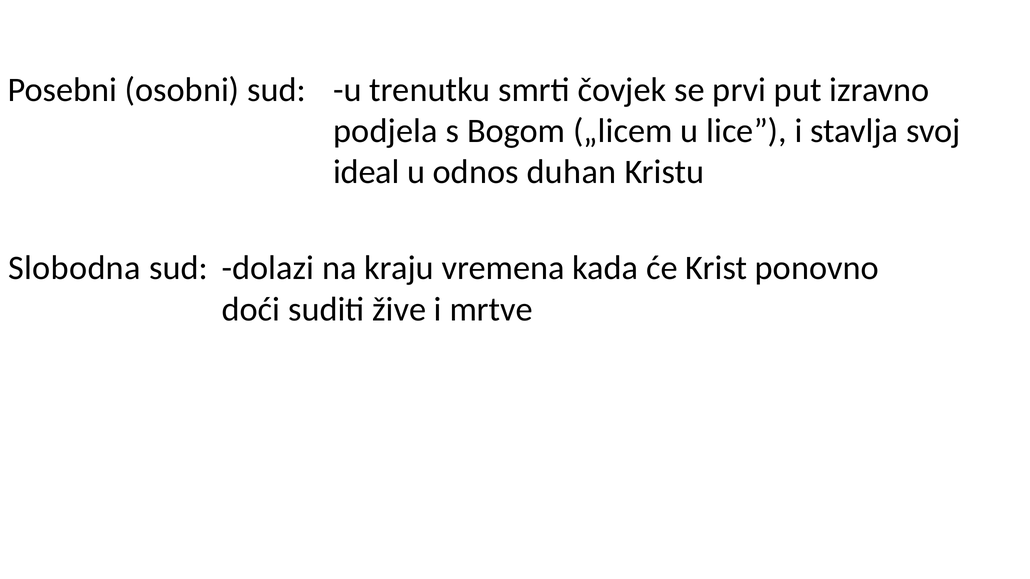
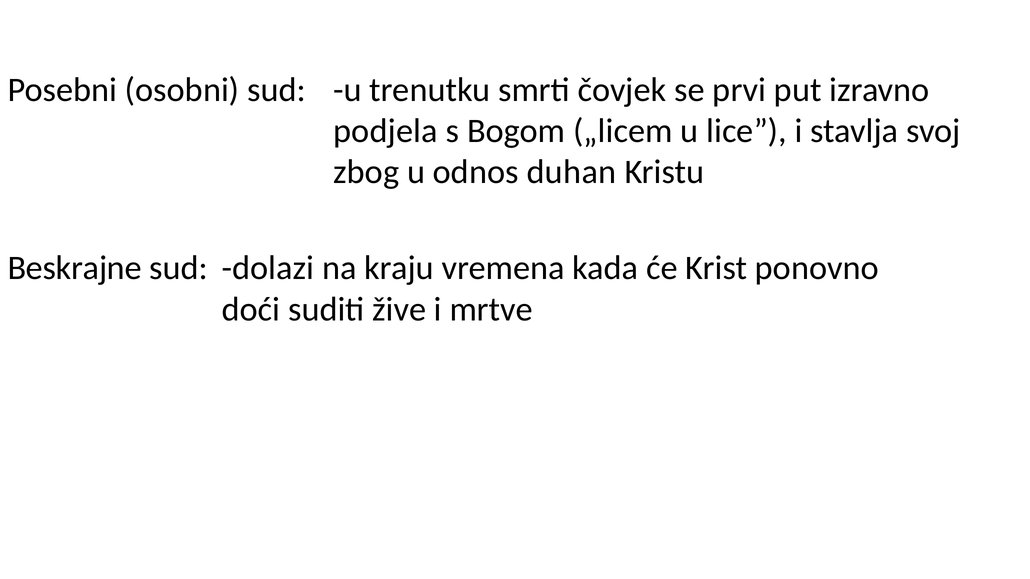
ideal: ideal -> zbog
Slobodna: Slobodna -> Beskrajne
